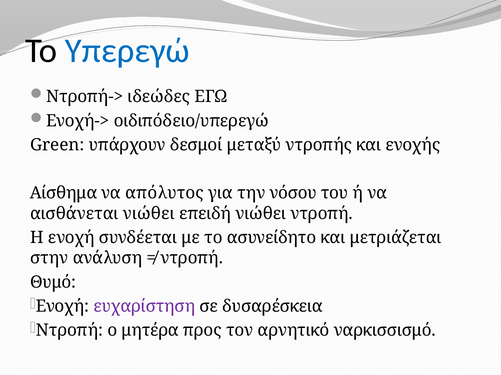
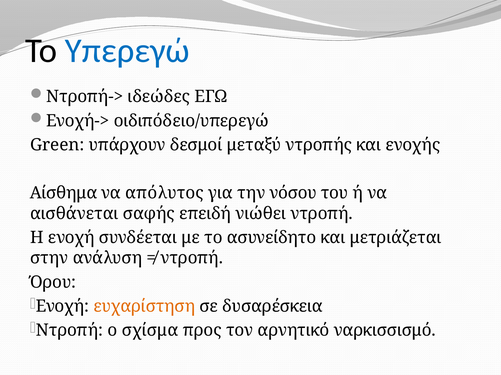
αισθάνεται νιώθει: νιώθει -> σαφής
Θυμό: Θυμό -> Όρου
ευχαρίστηση colour: purple -> orange
μητέρα: μητέρα -> σχίσμα
